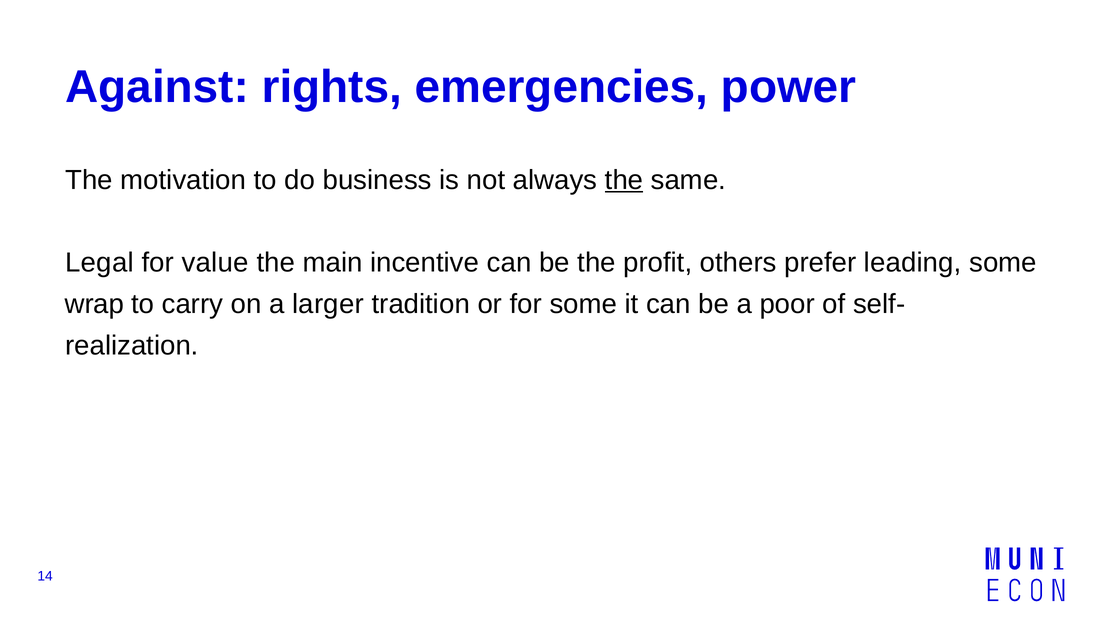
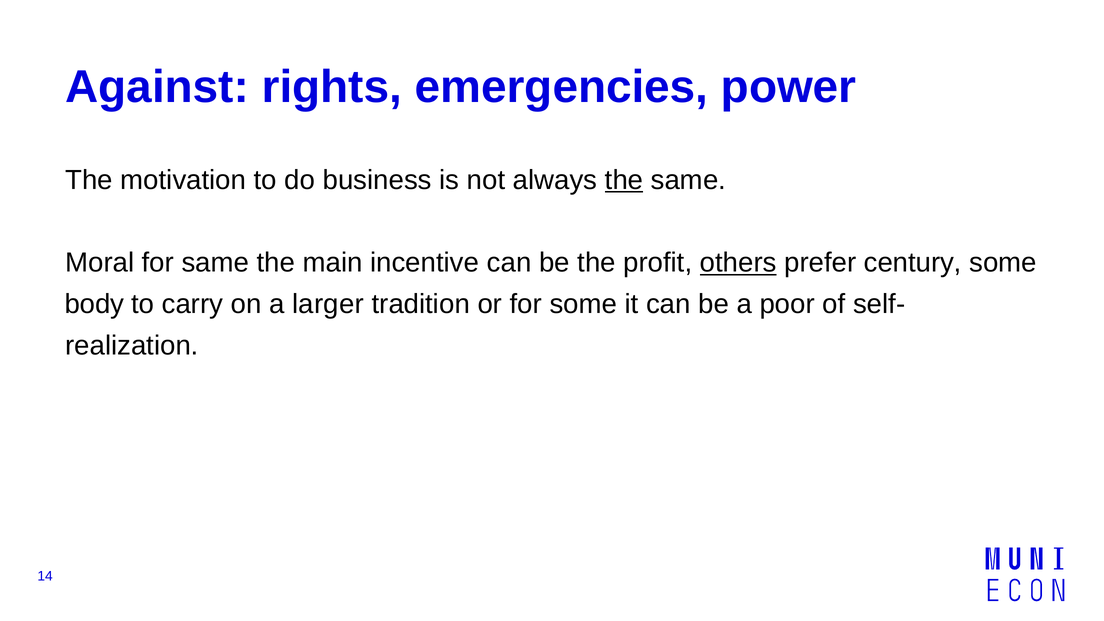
Legal: Legal -> Moral
for value: value -> same
others underline: none -> present
leading: leading -> century
wrap: wrap -> body
